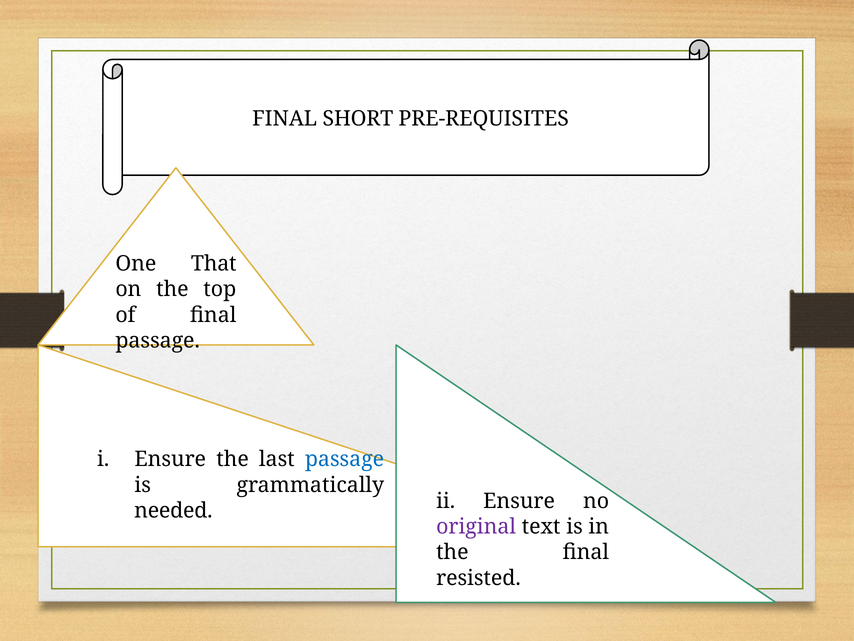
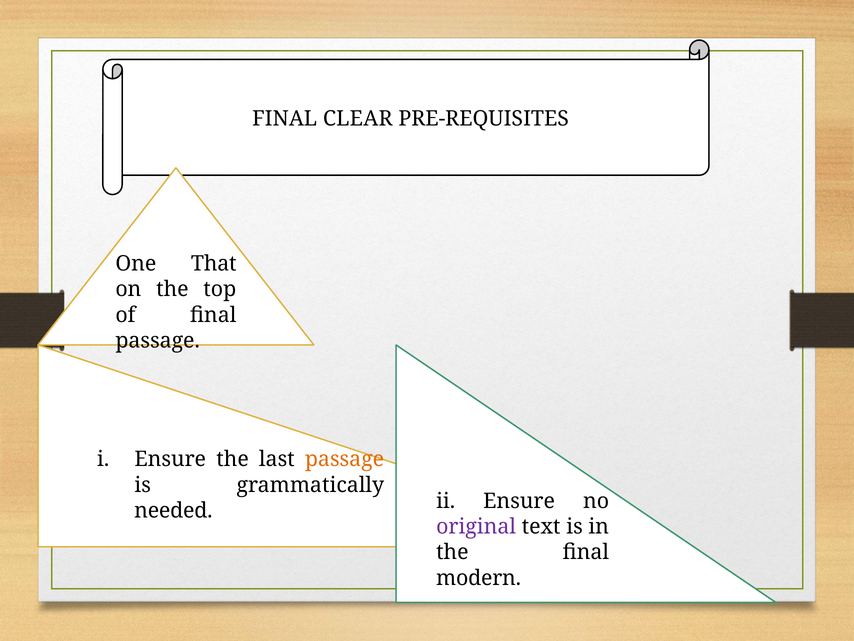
SHORT: SHORT -> CLEAR
passage at (345, 459) colour: blue -> orange
resisted: resisted -> modern
